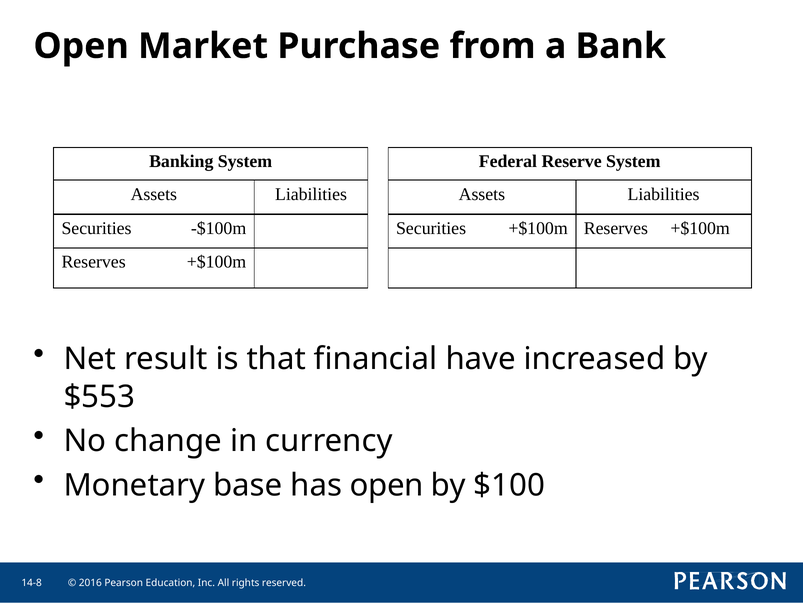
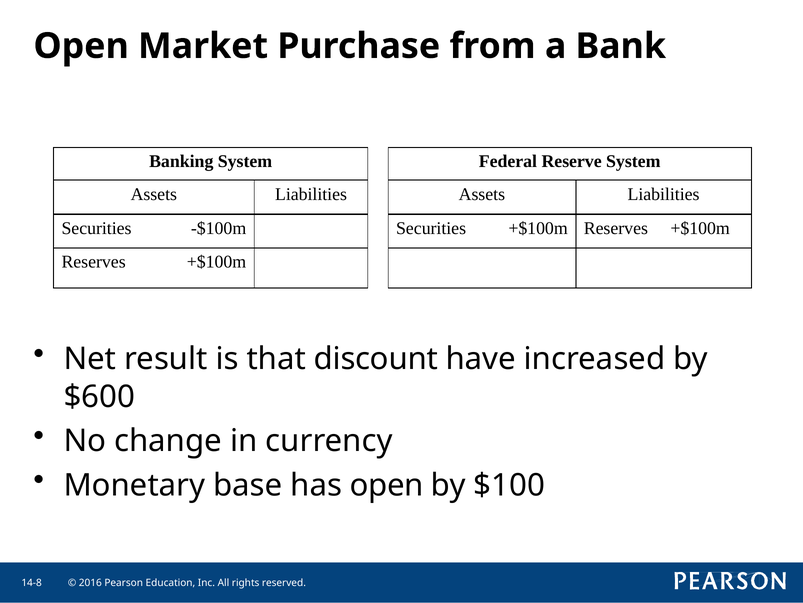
financial: financial -> discount
$553: $553 -> $600
